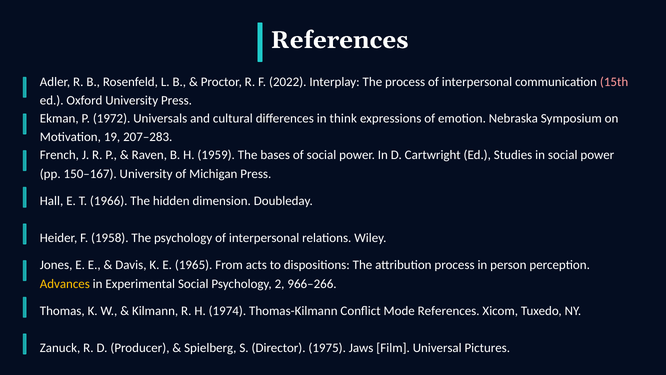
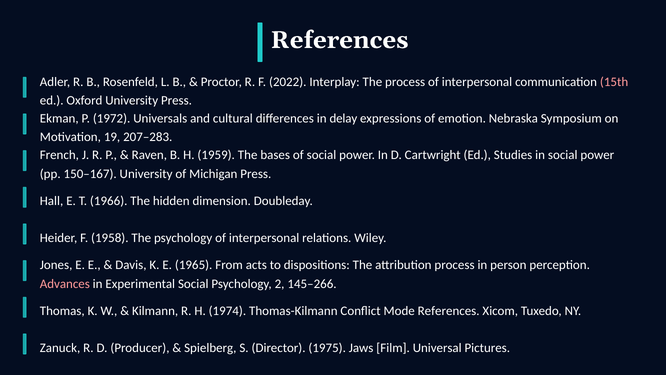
think: think -> delay
Advances colour: yellow -> pink
966–266: 966–266 -> 145–266
